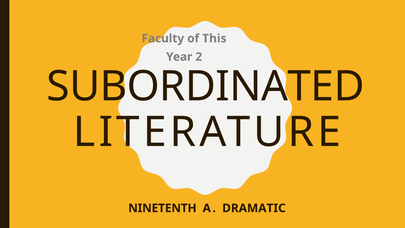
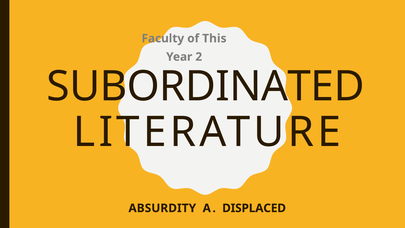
NINETENTH: NINETENTH -> ABSURDITY
DRAMATIC: DRAMATIC -> DISPLACED
